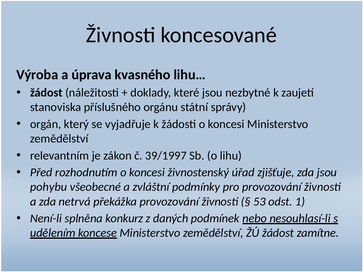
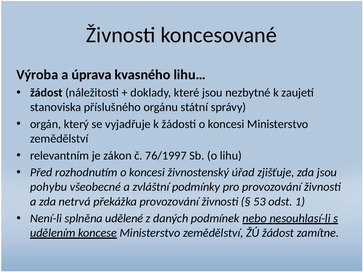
39/1997: 39/1997 -> 76/1997
konkurz: konkurz -> udělené
